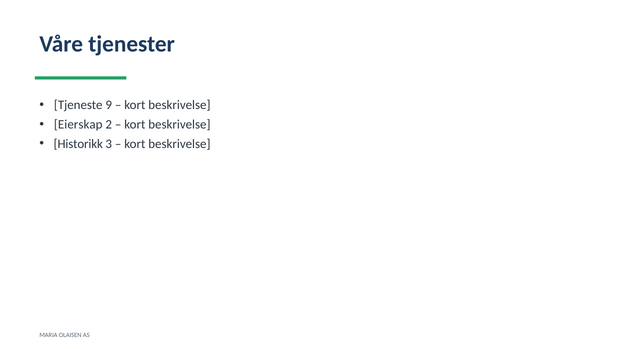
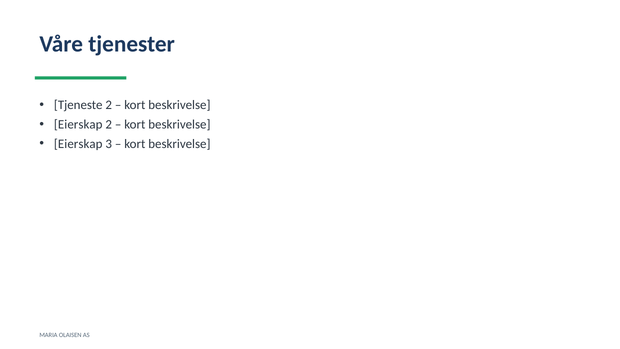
Tjeneste 9: 9 -> 2
Historikk at (78, 144): Historikk -> Eierskap
